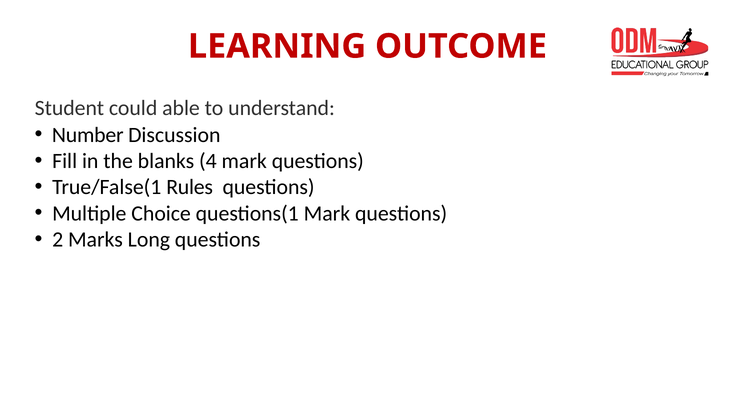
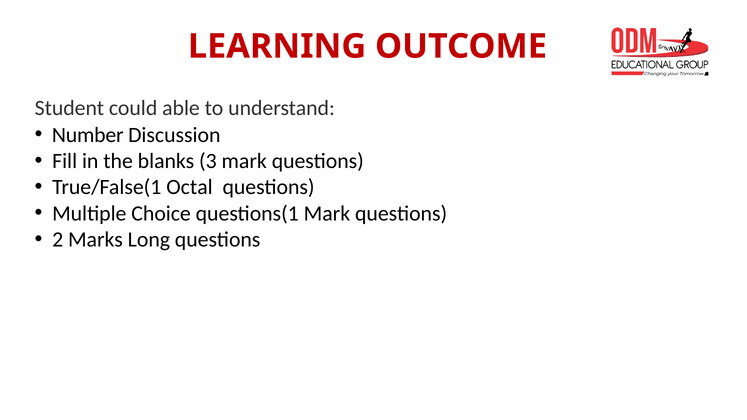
4: 4 -> 3
Rules: Rules -> Octal
